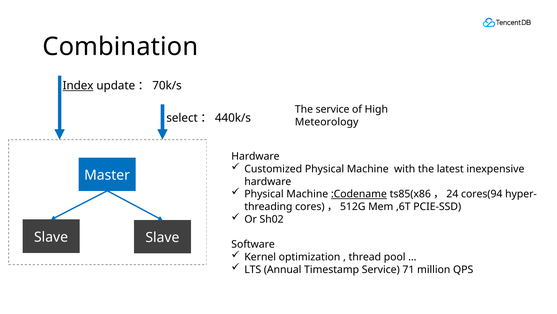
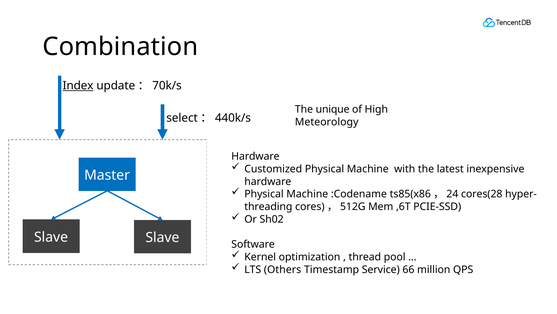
The service: service -> unique
:Codename underline: present -> none
cores(94: cores(94 -> cores(28
Annual: Annual -> Others
71: 71 -> 66
